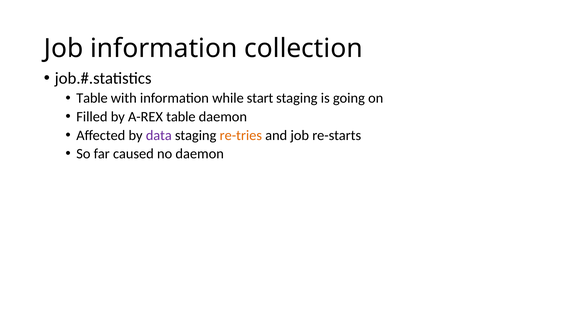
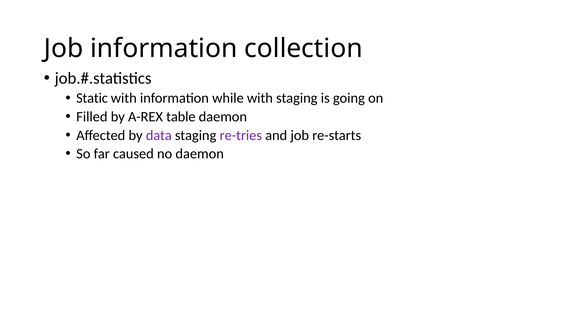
Table at (92, 98): Table -> Static
while start: start -> with
re-tries colour: orange -> purple
